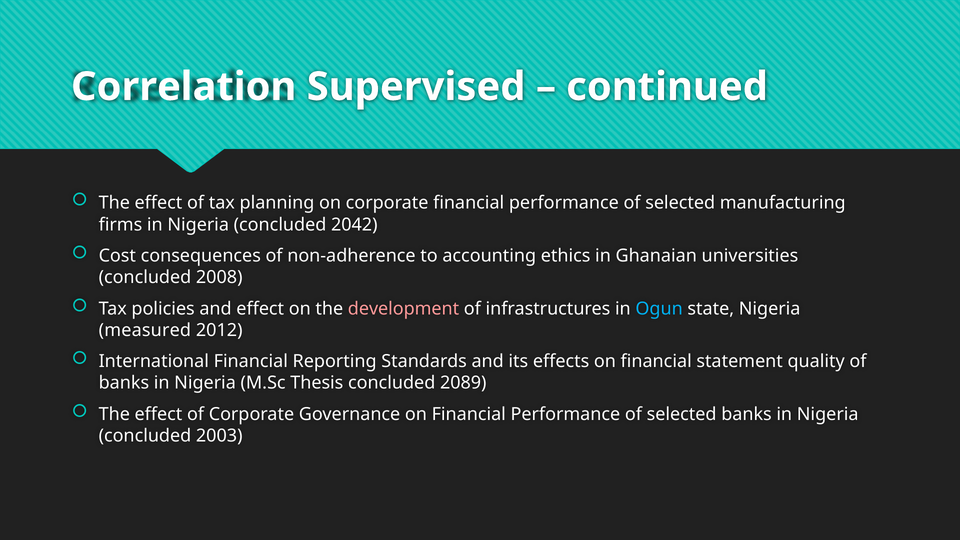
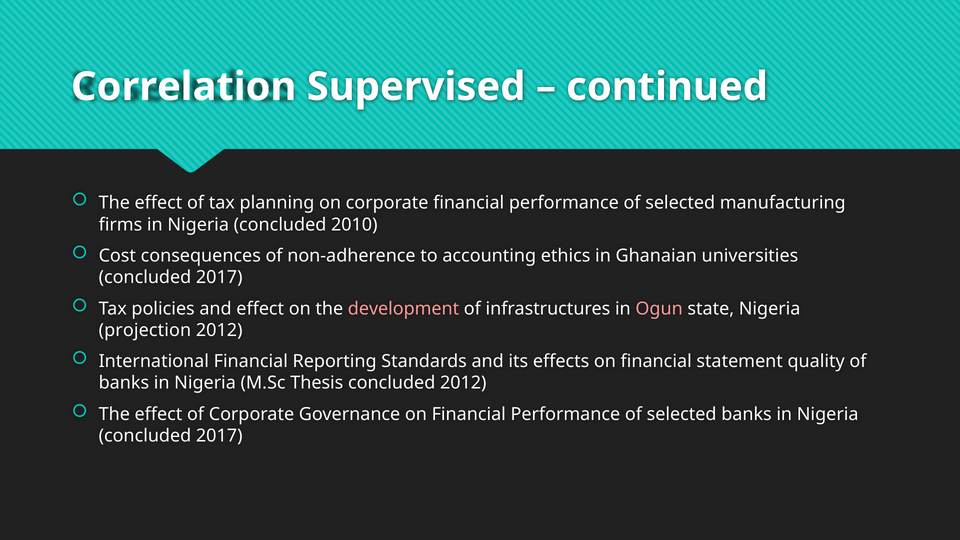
2042: 2042 -> 2010
2008 at (219, 277): 2008 -> 2017
Ogun colour: light blue -> pink
measured: measured -> projection
concluded 2089: 2089 -> 2012
2003 at (219, 436): 2003 -> 2017
